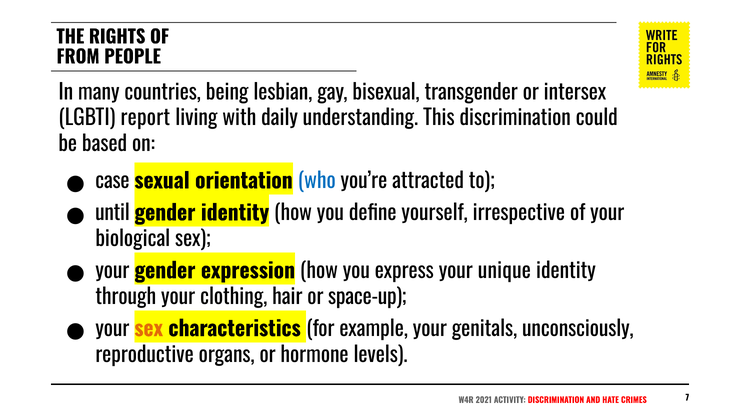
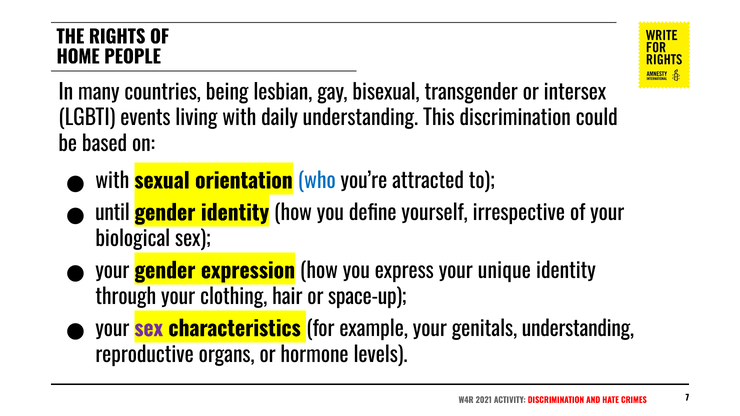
FROM: FROM -> HOME
report: report -> events
case at (112, 181): case -> with
sex at (149, 329) colour: orange -> purple
genitals unconsciously: unconsciously -> understanding
